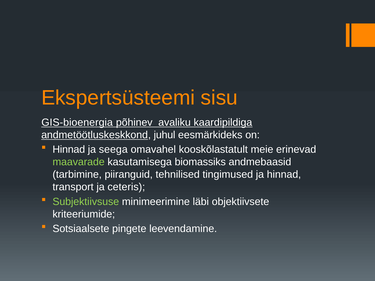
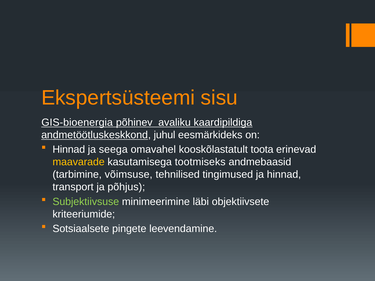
meie: meie -> toota
maavarade colour: light green -> yellow
biomassiks: biomassiks -> tootmiseks
piiranguid: piiranguid -> võimsuse
ceteris: ceteris -> põhjus
